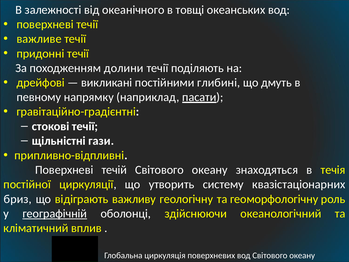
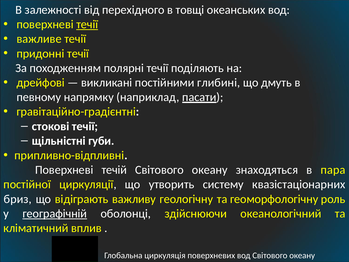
океанічного: океанічного -> перехідного
течії at (87, 24) underline: none -> present
долини: долини -> полярні
гази: гази -> губи
течія: течія -> пара
